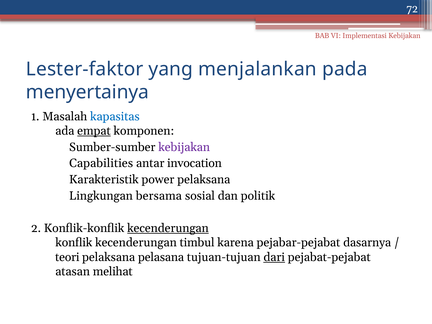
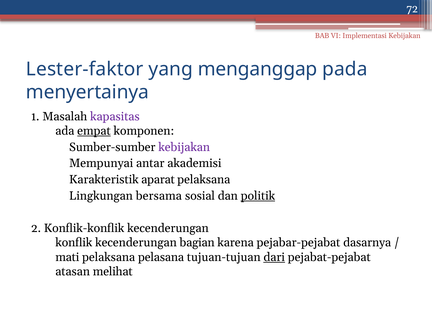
menjalankan: menjalankan -> menganggap
kapasitas colour: blue -> purple
Capabilities: Capabilities -> Mempunyai
invocation: invocation -> akademisi
power: power -> aparat
politik underline: none -> present
kecenderungan at (168, 228) underline: present -> none
timbul: timbul -> bagian
teori: teori -> mati
